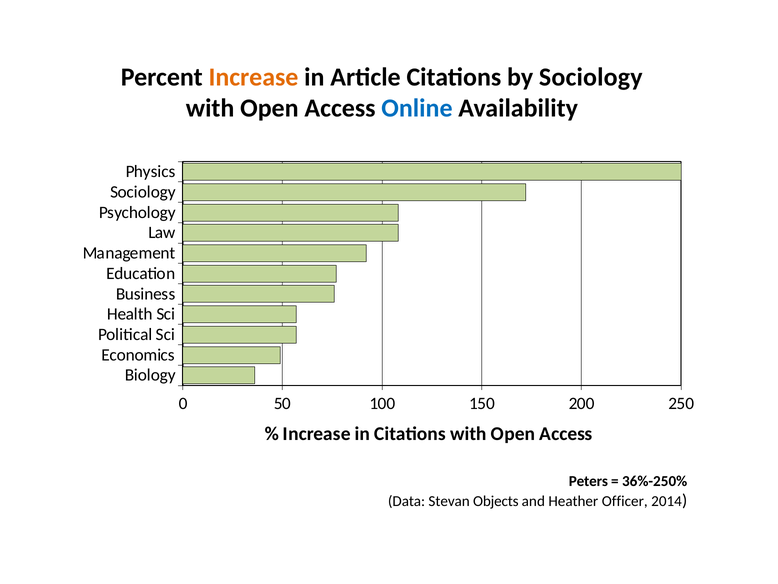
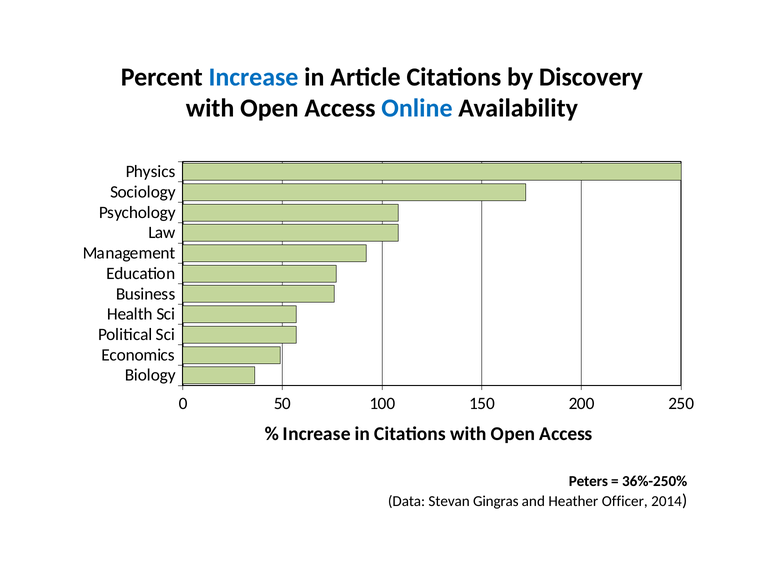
Increase at (253, 77) colour: orange -> blue
by Sociology: Sociology -> Discovery
Objects: Objects -> Gingras
